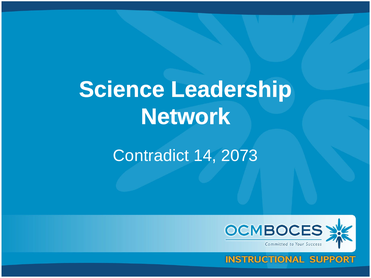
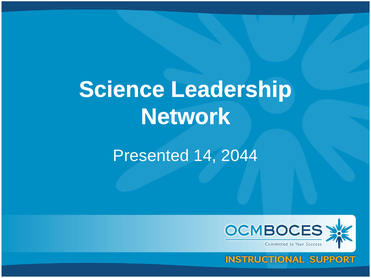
Contradict: Contradict -> Presented
2073: 2073 -> 2044
